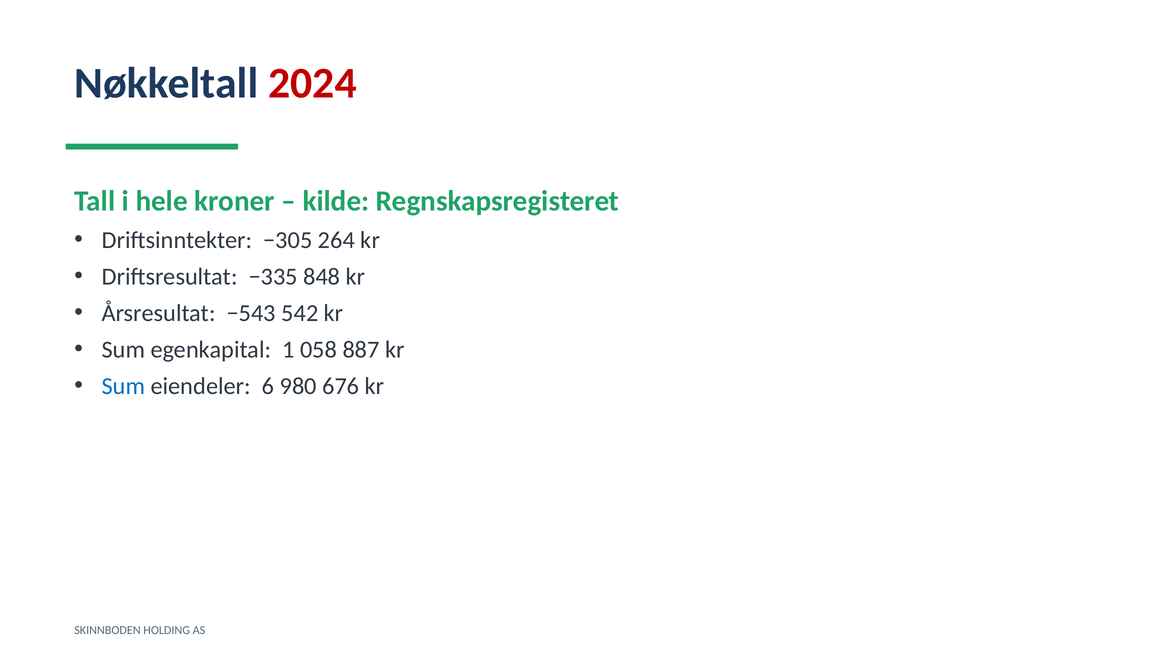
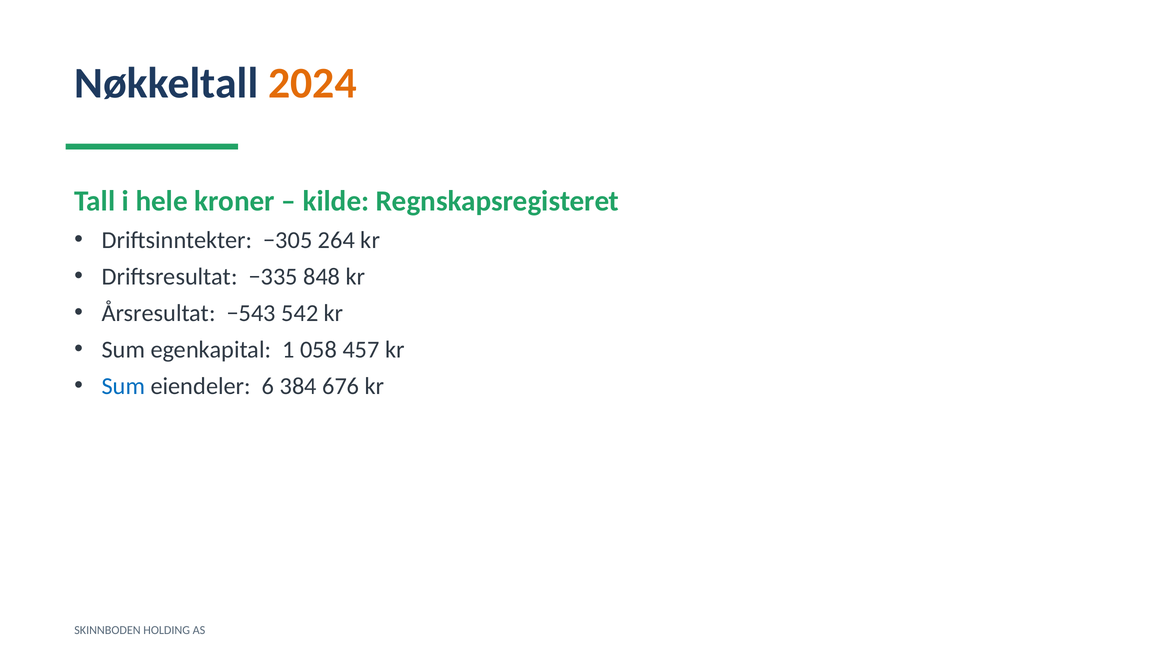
2024 colour: red -> orange
887: 887 -> 457
980: 980 -> 384
